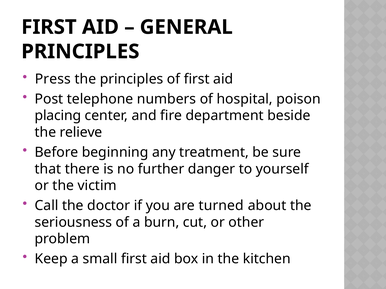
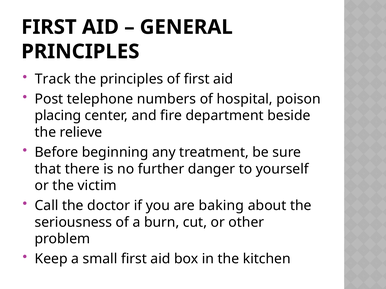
Press: Press -> Track
turned: turned -> baking
